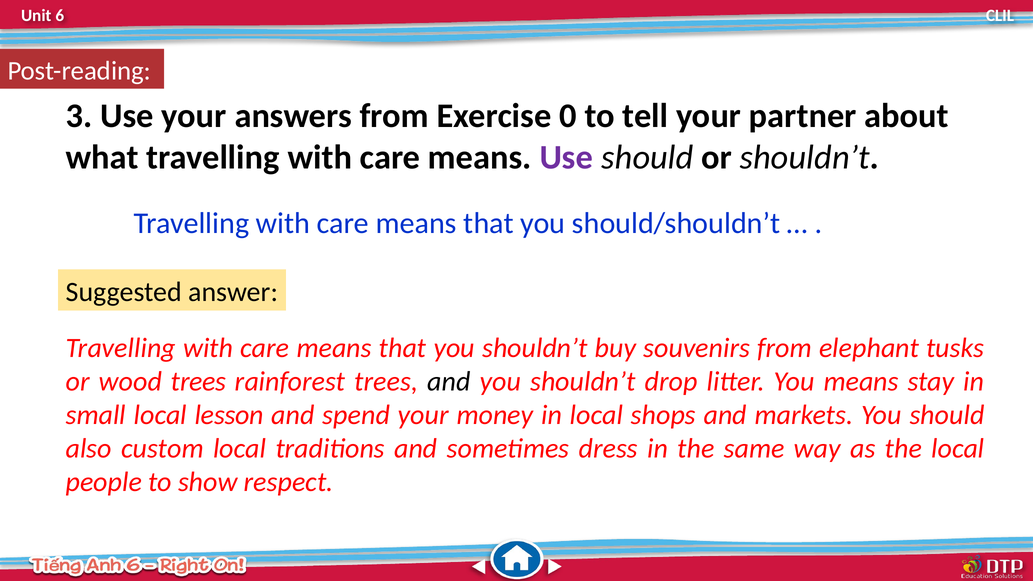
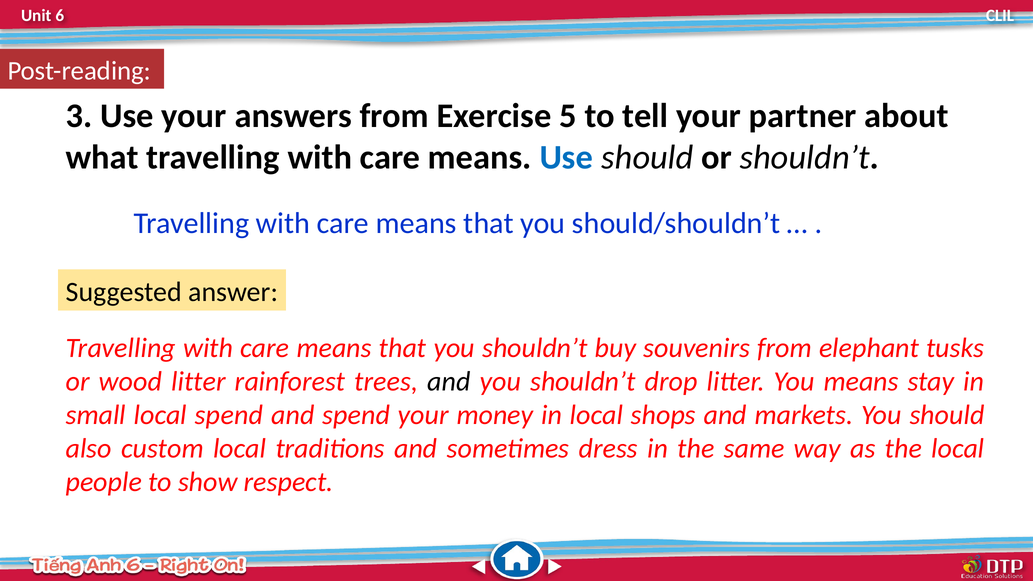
0: 0 -> 5
Use at (566, 157) colour: purple -> blue
wood trees: trees -> litter
local lesson: lesson -> spend
